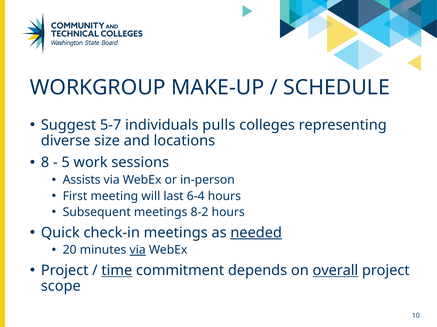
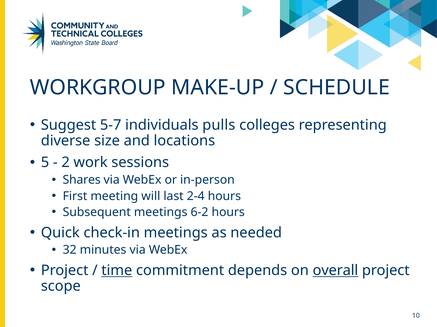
8: 8 -> 5
5: 5 -> 2
Assists: Assists -> Shares
6-4: 6-4 -> 2-4
8-2: 8-2 -> 6-2
needed underline: present -> none
20: 20 -> 32
via at (138, 251) underline: present -> none
